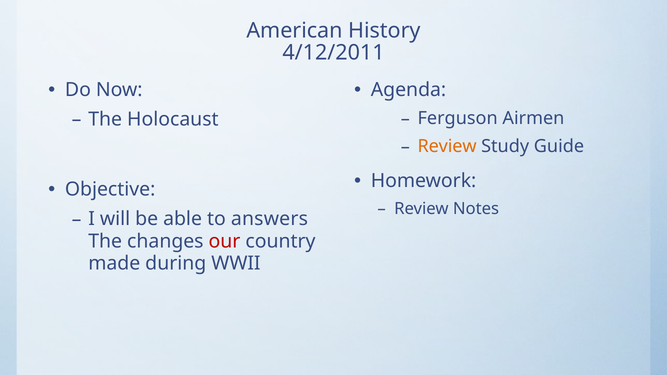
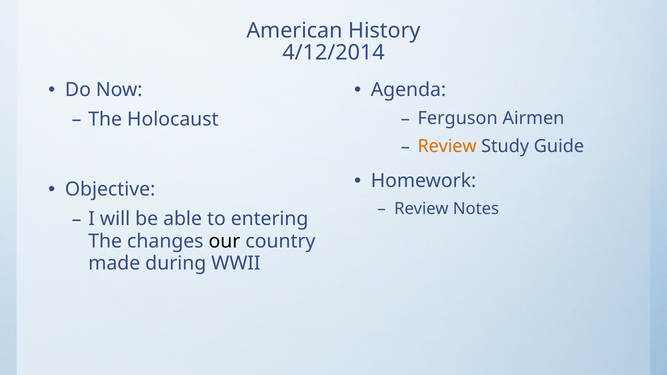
4/12/2011: 4/12/2011 -> 4/12/2014
answers: answers -> entering
our colour: red -> black
